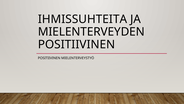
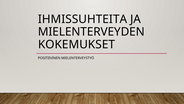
POSITIIVINEN at (77, 44): POSITIIVINEN -> KOKEMUKSET
